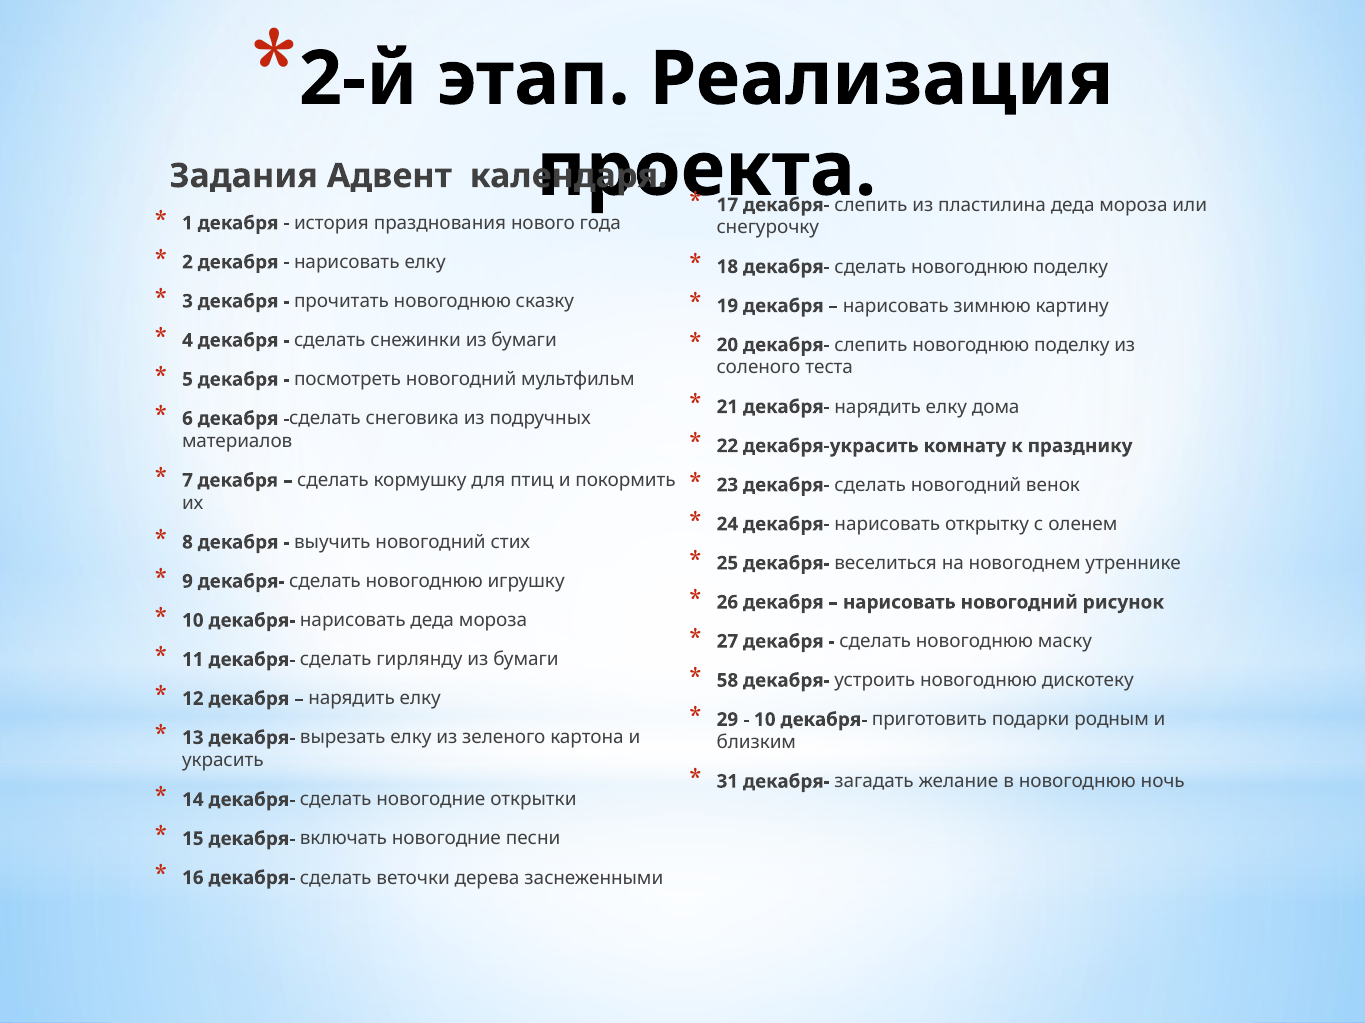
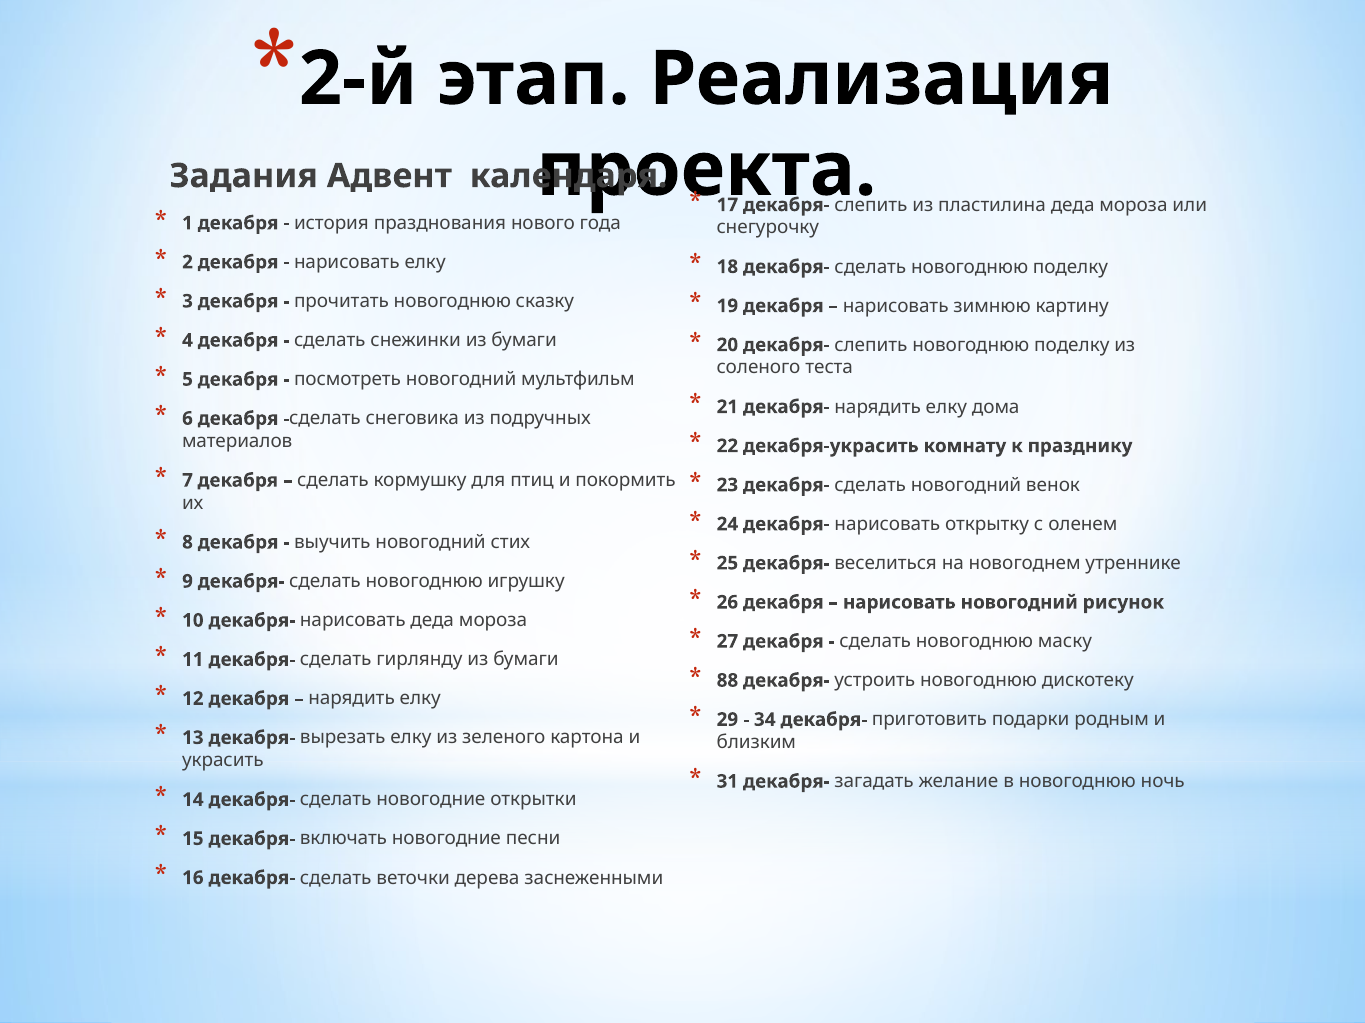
58: 58 -> 88
10 at (765, 720): 10 -> 34
